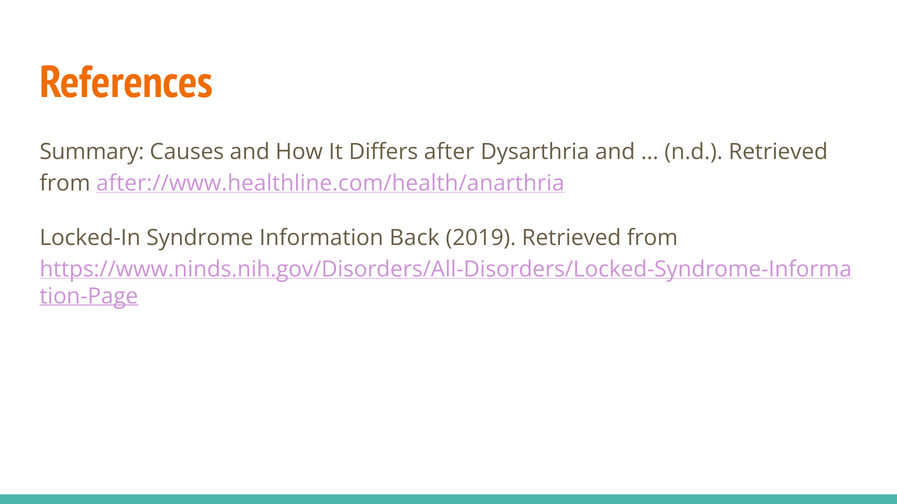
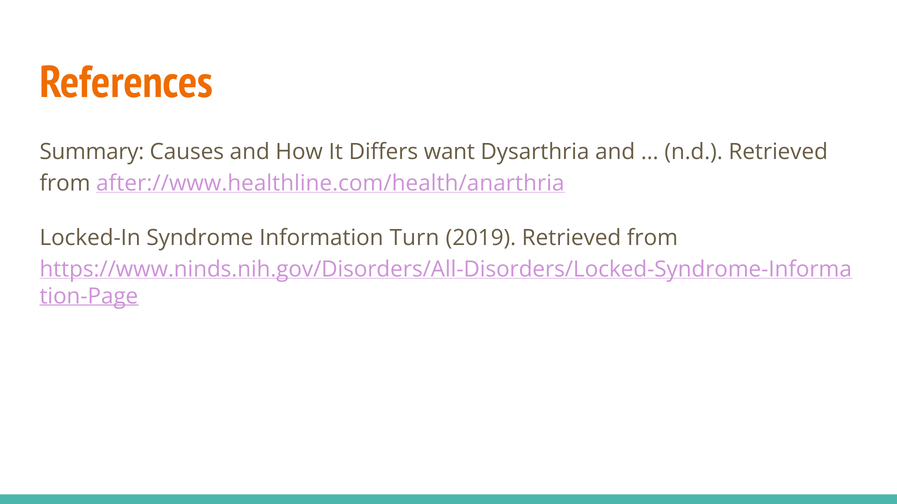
after: after -> want
Back: Back -> Turn
